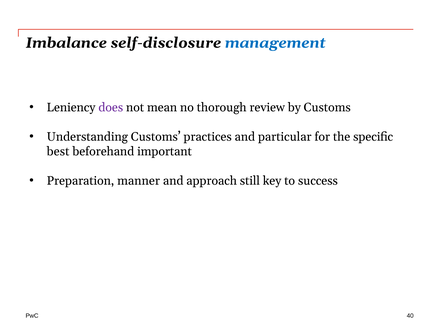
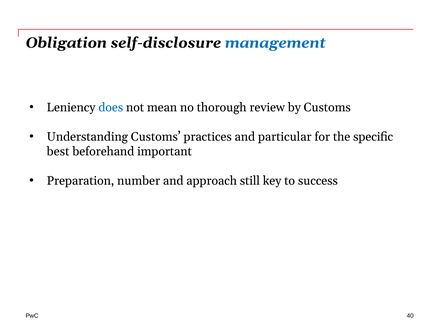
Imbalance: Imbalance -> Obligation
does colour: purple -> blue
manner: manner -> number
